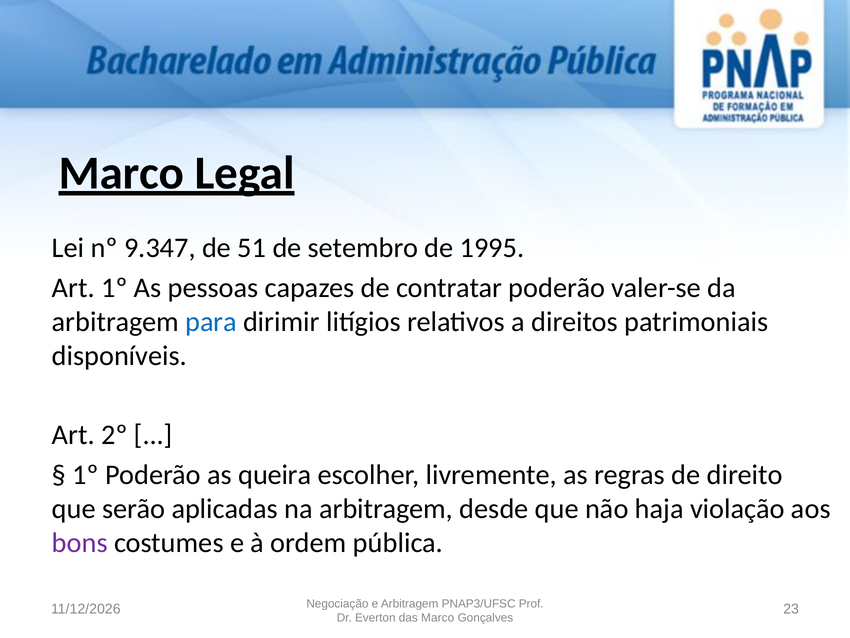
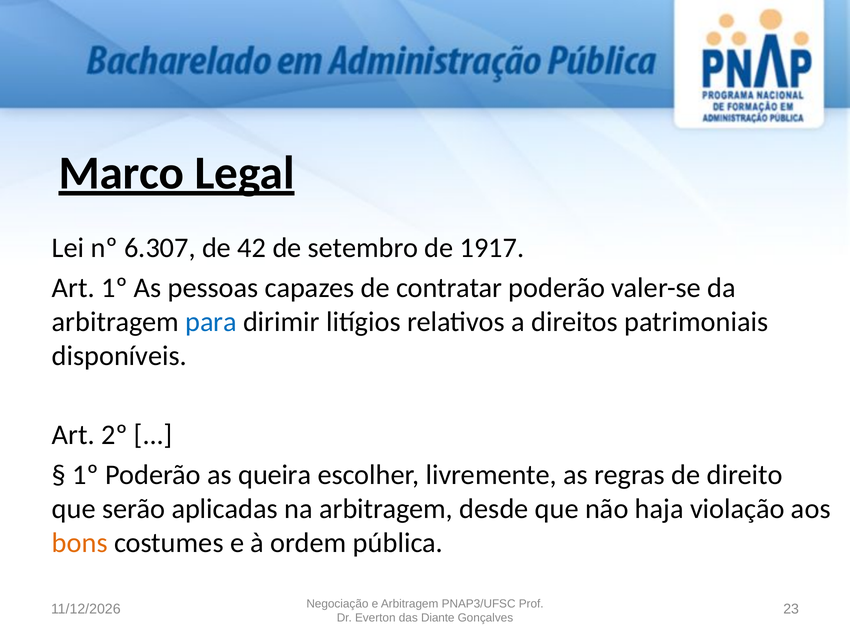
9.347: 9.347 -> 6.307
51: 51 -> 42
1995: 1995 -> 1917
bons colour: purple -> orange
das Marco: Marco -> Diante
